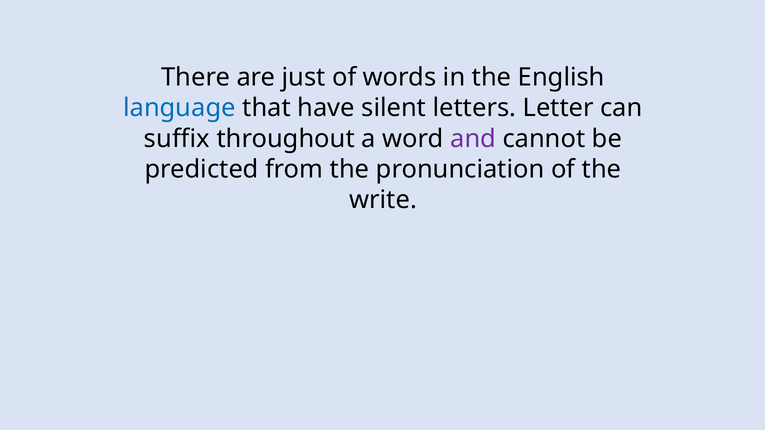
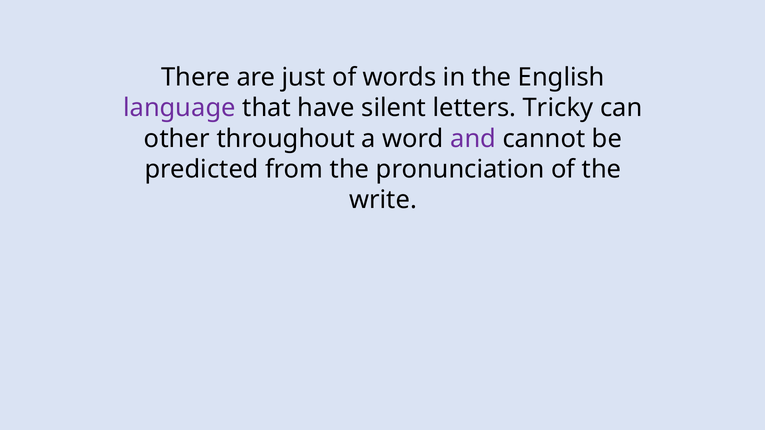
language colour: blue -> purple
Letter: Letter -> Tricky
suffix: suffix -> other
